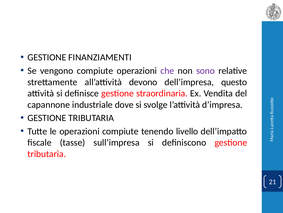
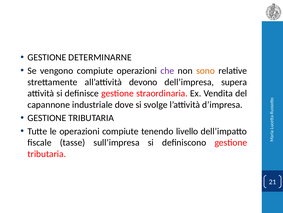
FINANZIAMENTI: FINANZIAMENTI -> DETERMINARNE
sono colour: purple -> orange
questo: questo -> supera
